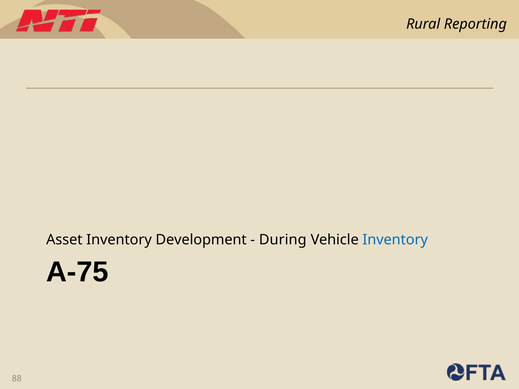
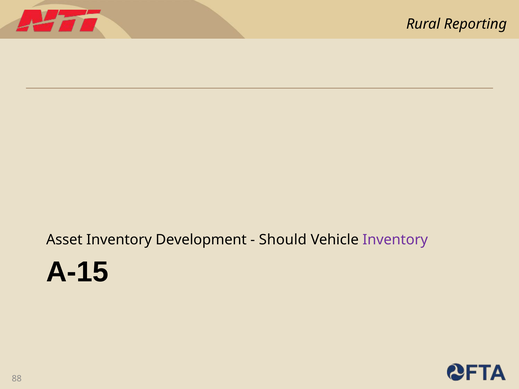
During: During -> Should
Inventory at (395, 240) colour: blue -> purple
A-75: A-75 -> A-15
